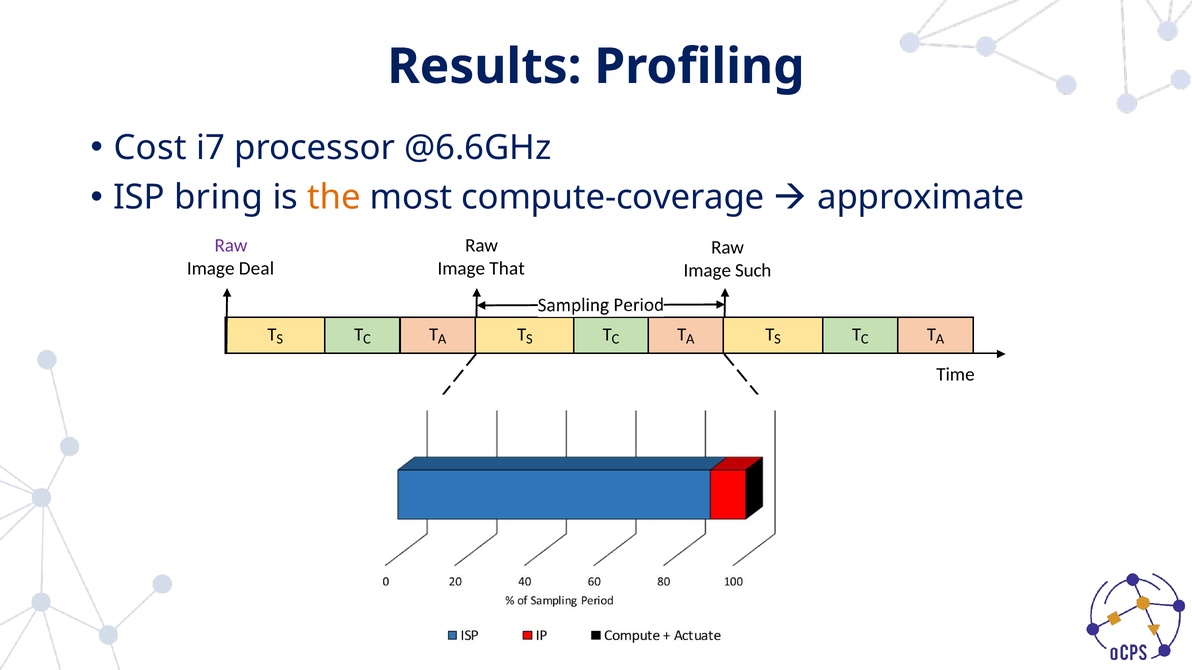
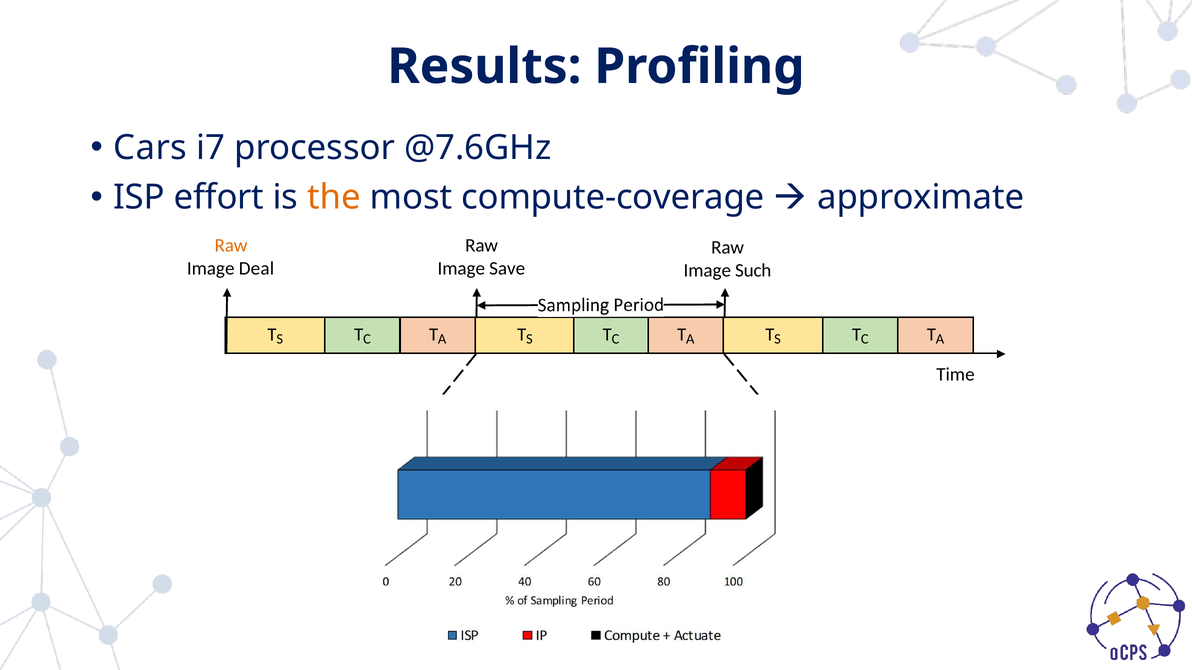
Cost: Cost -> Cars
@6.6GHz: @6.6GHz -> @7.6GHz
bring: bring -> effort
Raw at (231, 246) colour: purple -> orange
That: That -> Save
